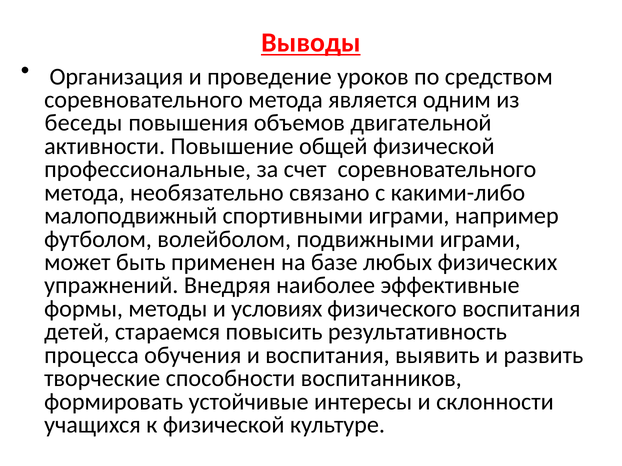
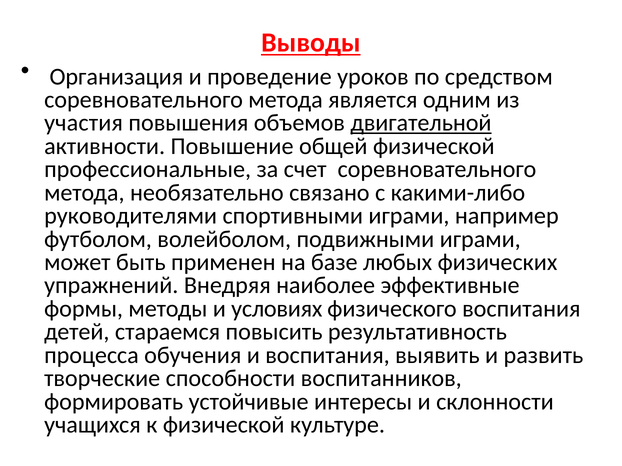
беседы: беседы -> участия
двигательной underline: none -> present
малоподвижный: малоподвижный -> руководителями
